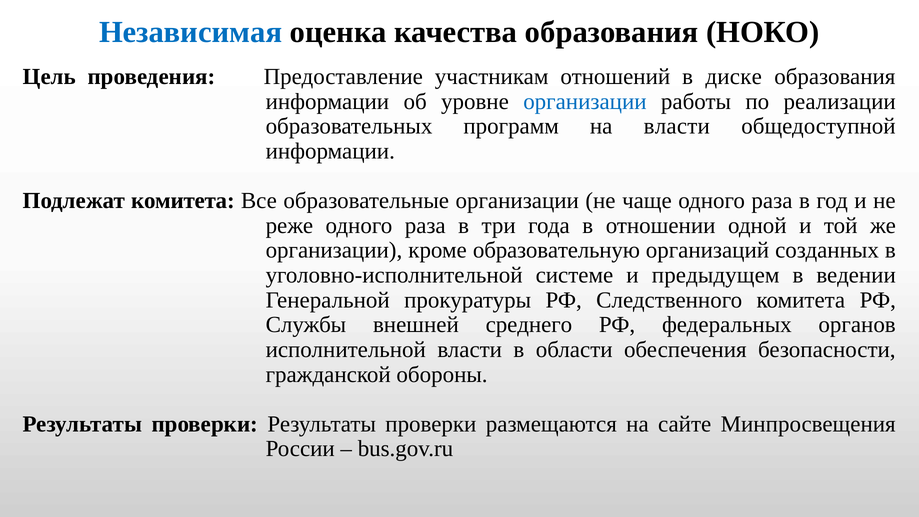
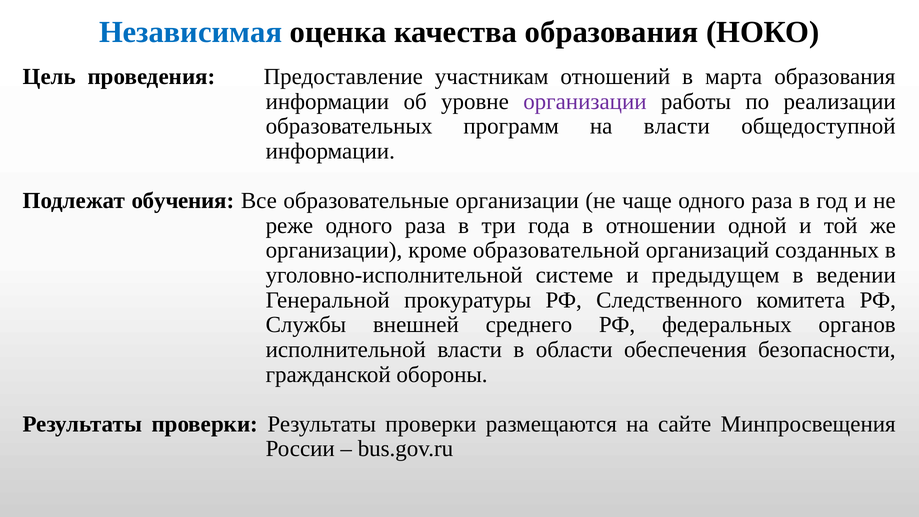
диске: диске -> марта
организации at (585, 102) colour: blue -> purple
Подлежат комитета: комитета -> обучения
образовательную: образовательную -> образовательной
